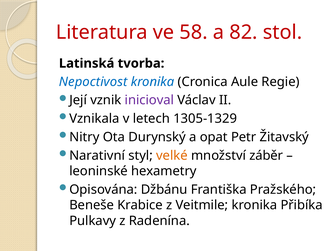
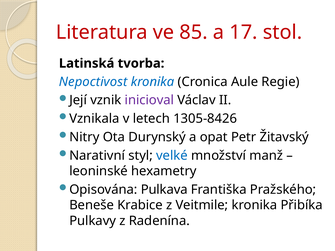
58: 58 -> 85
82: 82 -> 17
1305-1329: 1305-1329 -> 1305-8426
velké colour: orange -> blue
záběr: záběr -> manž
Džbánu: Džbánu -> Pulkava
